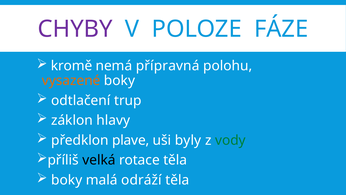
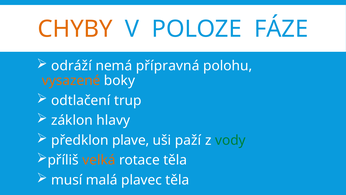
CHYBY colour: purple -> orange
kromě: kromě -> odráží
byly: byly -> paží
velká colour: black -> orange
boky at (67, 180): boky -> musí
odráží: odráží -> plavec
